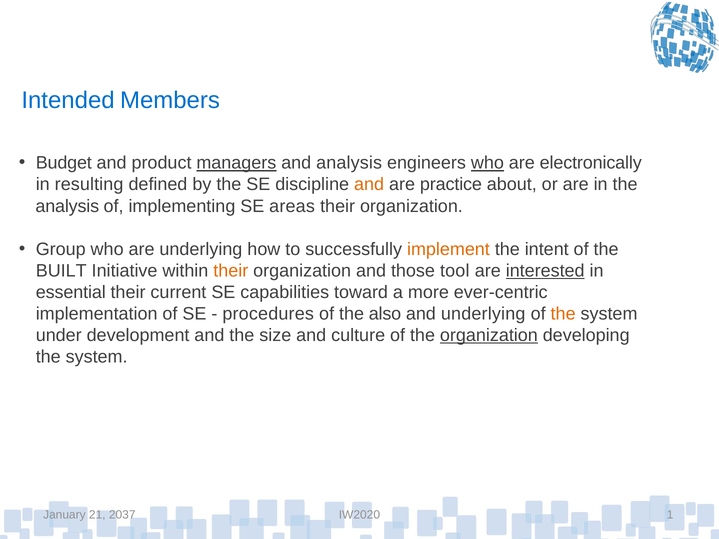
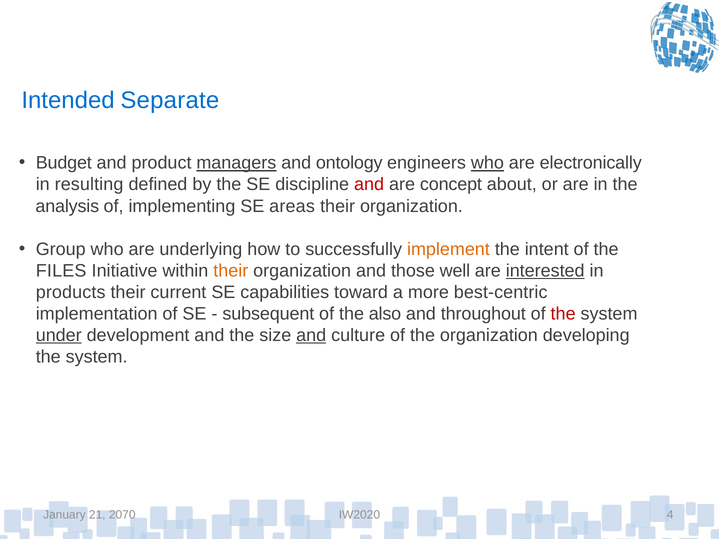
Members: Members -> Separate
and analysis: analysis -> ontology
and at (369, 185) colour: orange -> red
practice: practice -> concept
BUILT: BUILT -> FILES
tool: tool -> well
essential: essential -> products
ever-centric: ever-centric -> best-centric
procedures: procedures -> subsequent
and underlying: underlying -> throughout
the at (563, 314) colour: orange -> red
under underline: none -> present
and at (311, 336) underline: none -> present
organization at (489, 336) underline: present -> none
2037: 2037 -> 2070
1: 1 -> 4
